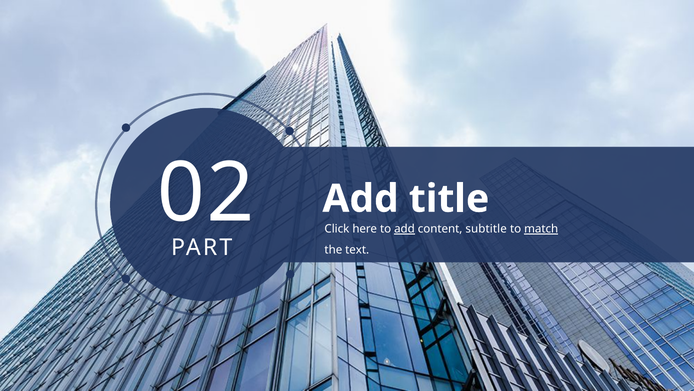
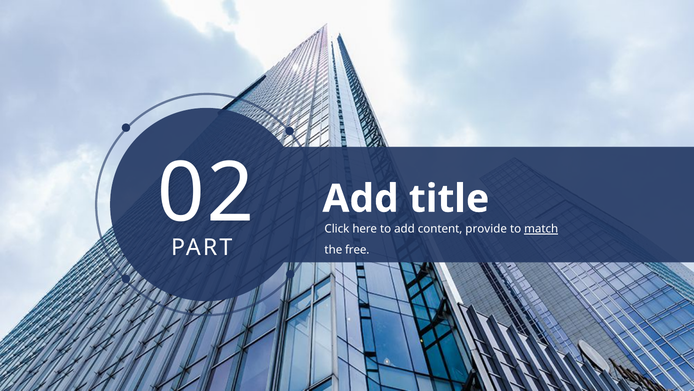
add at (404, 229) underline: present -> none
subtitle: subtitle -> provide
text: text -> free
